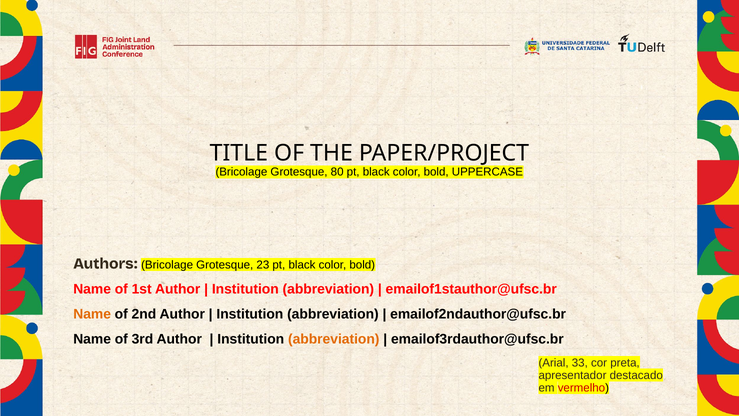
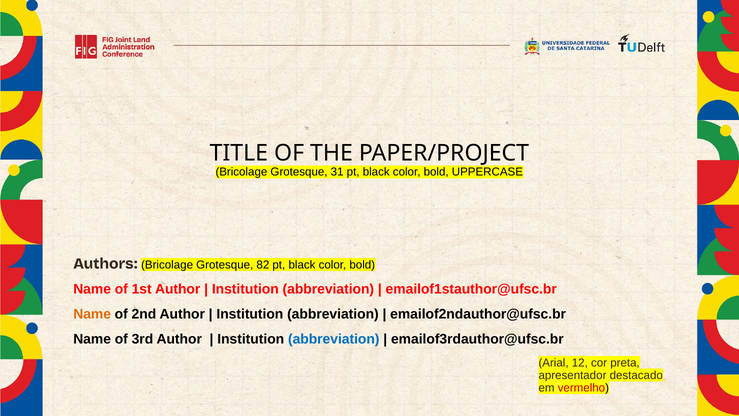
80: 80 -> 31
23: 23 -> 82
abbreviation at (334, 339) colour: orange -> blue
33: 33 -> 12
